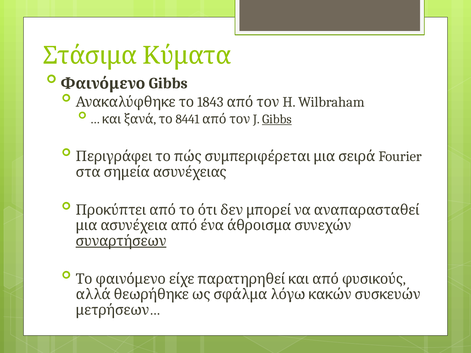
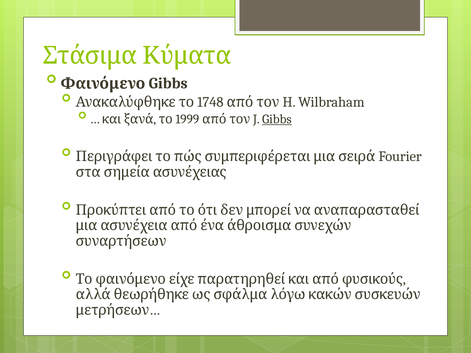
1843: 1843 -> 1748
8441: 8441 -> 1999
συναρτήσεων underline: present -> none
